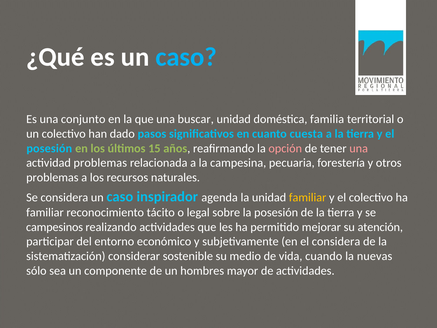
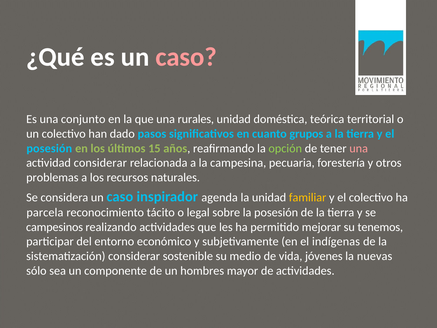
caso at (186, 57) colour: light blue -> pink
buscar: buscar -> rurales
familia: familia -> teórica
cuesta: cuesta -> grupos
opción colour: pink -> light green
actividad problemas: problemas -> considerar
familiar at (45, 212): familiar -> parcela
atención: atención -> tenemos
el considera: considera -> indígenas
cuando: cuando -> jóvenes
